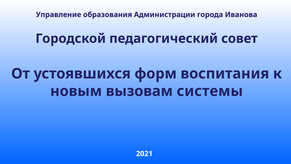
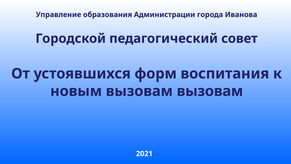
вызовам системы: системы -> вызовам
